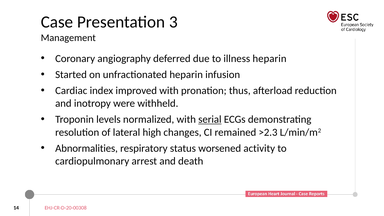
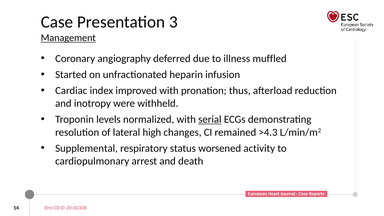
Management underline: none -> present
illness heparin: heparin -> muffled
>2.3: >2.3 -> >4.3
Abnormalities: Abnormalities -> Supplemental
